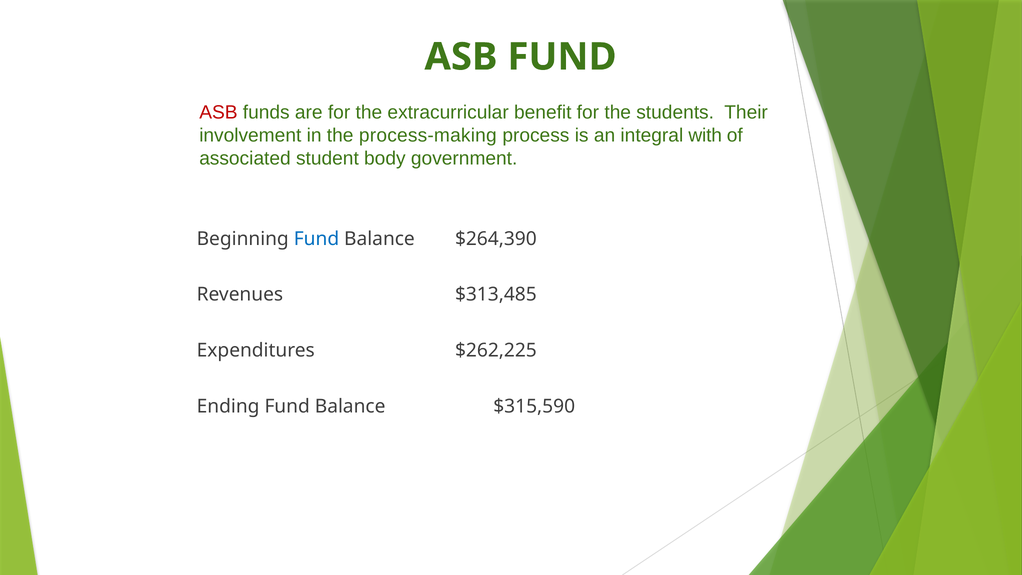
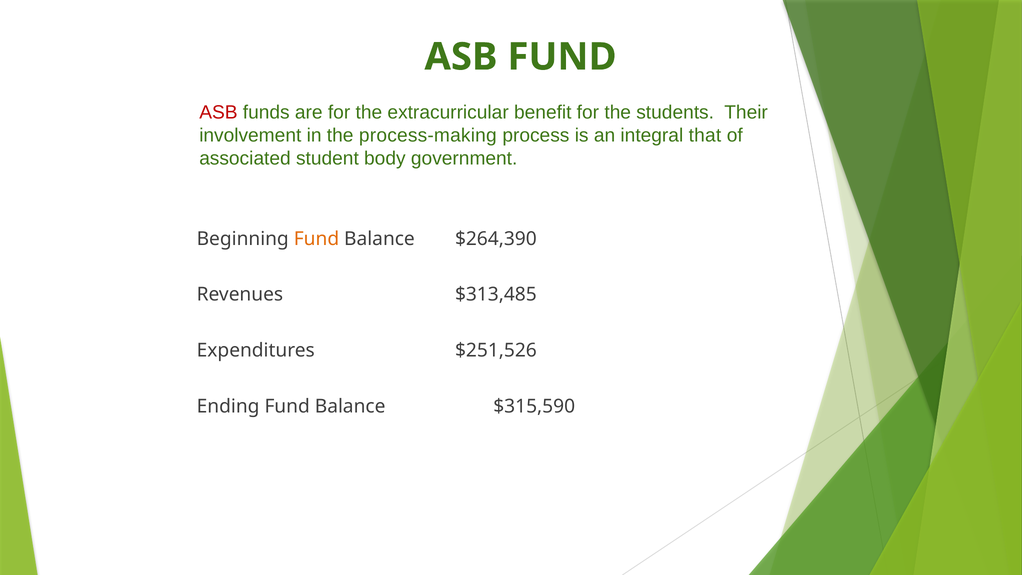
with: with -> that
Fund at (316, 239) colour: blue -> orange
$262,225: $262,225 -> $251,526
